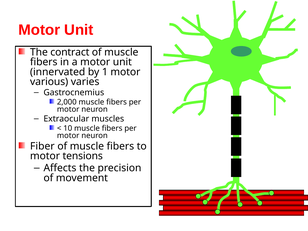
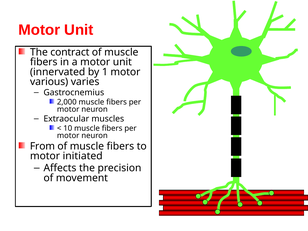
Fiber: Fiber -> From
tensions: tensions -> initiated
